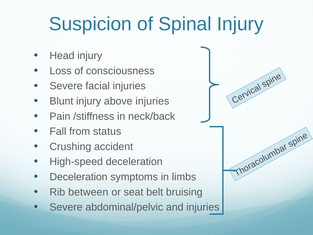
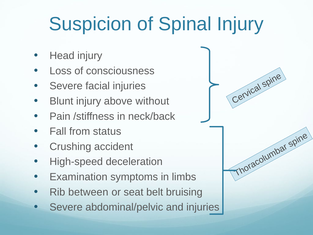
above injuries: injuries -> without
Deceleration at (79, 177): Deceleration -> Examination
